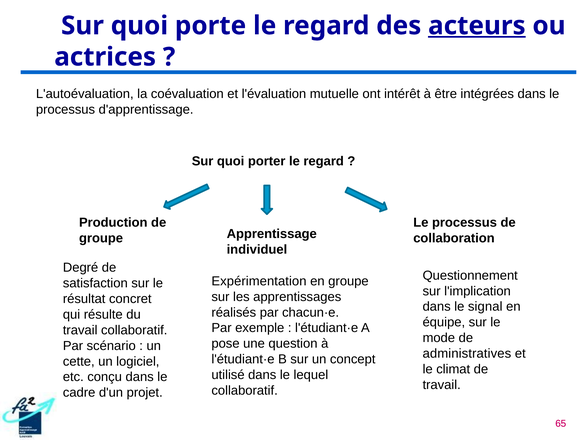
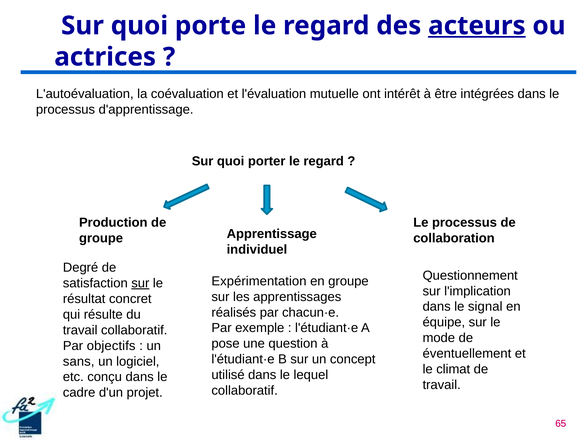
sur at (140, 283) underline: none -> present
scénario: scénario -> objectifs
administratives: administratives -> éventuellement
cette: cette -> sans
